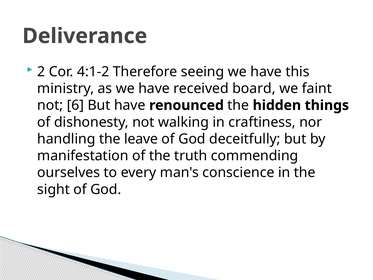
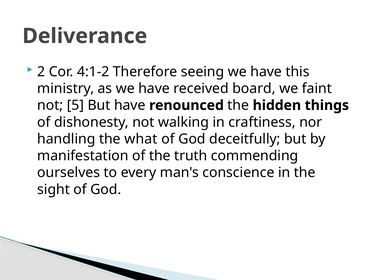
6: 6 -> 5
leave: leave -> what
